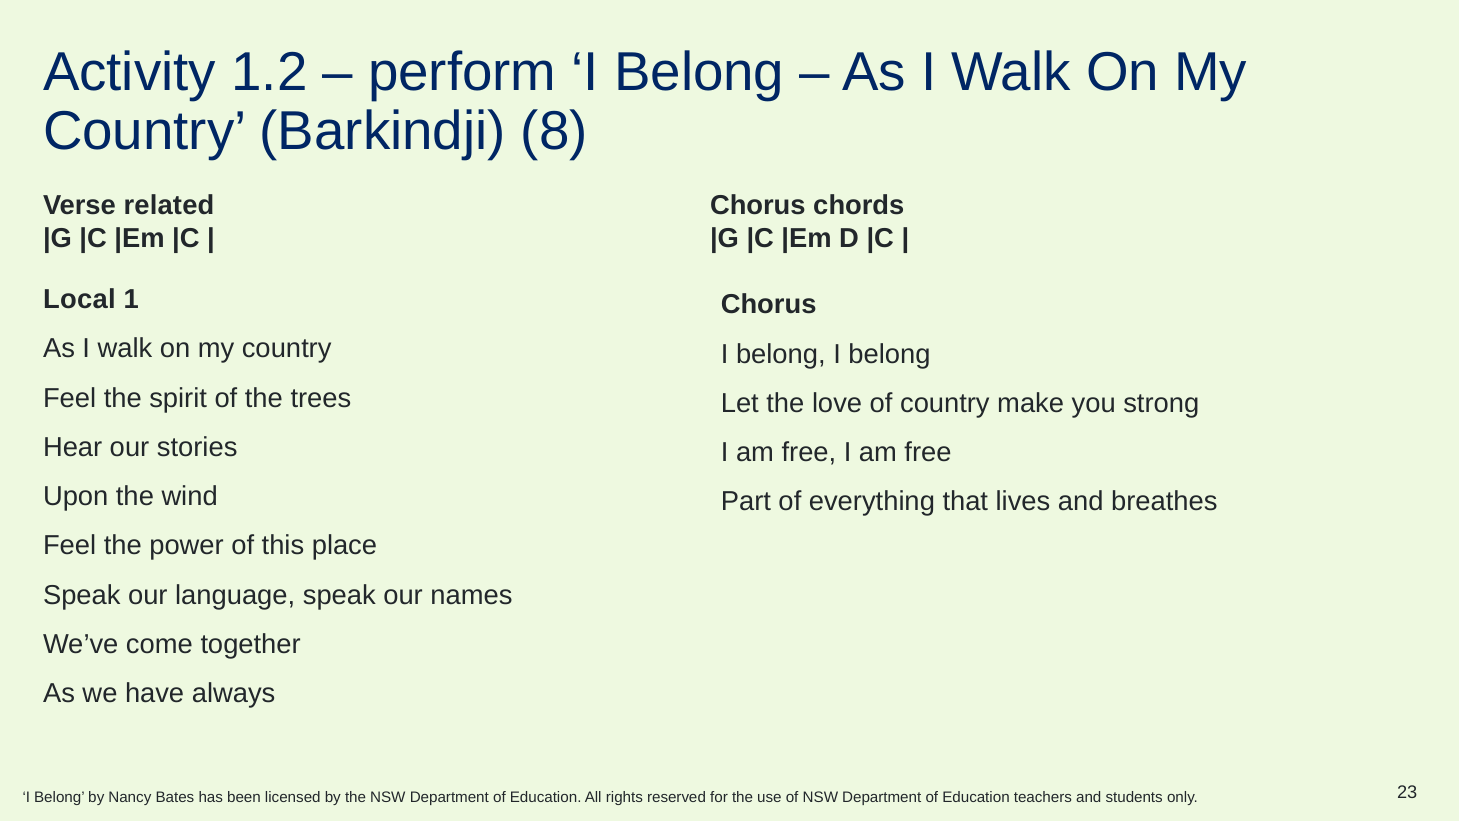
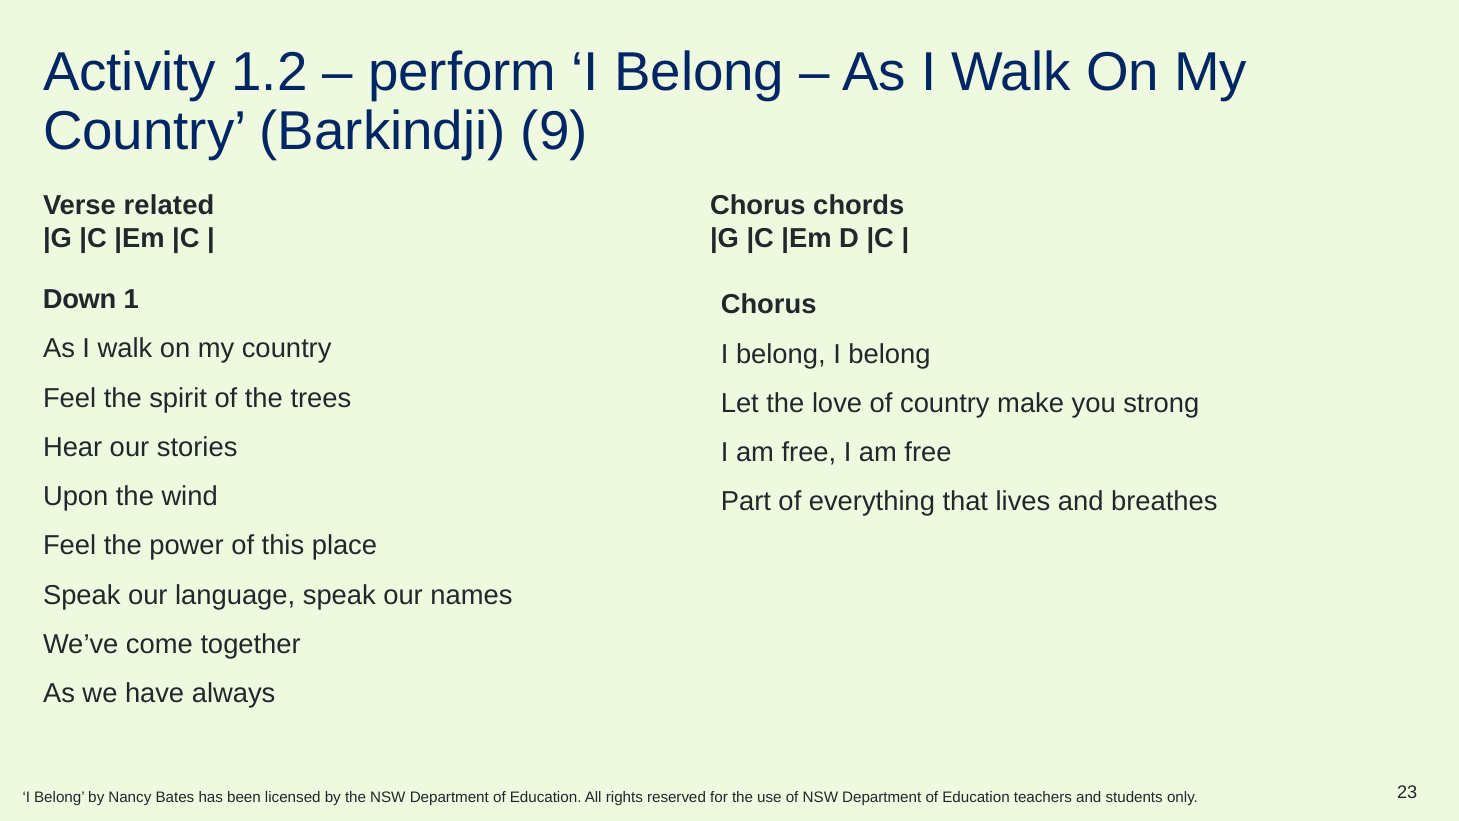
8: 8 -> 9
Local: Local -> Down
